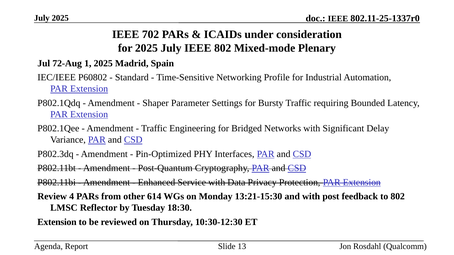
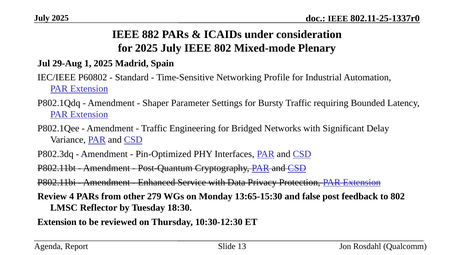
702: 702 -> 882
72-Aug: 72-Aug -> 29-Aug
614: 614 -> 279
13:21-15:30: 13:21-15:30 -> 13:65-15:30
and with: with -> false
